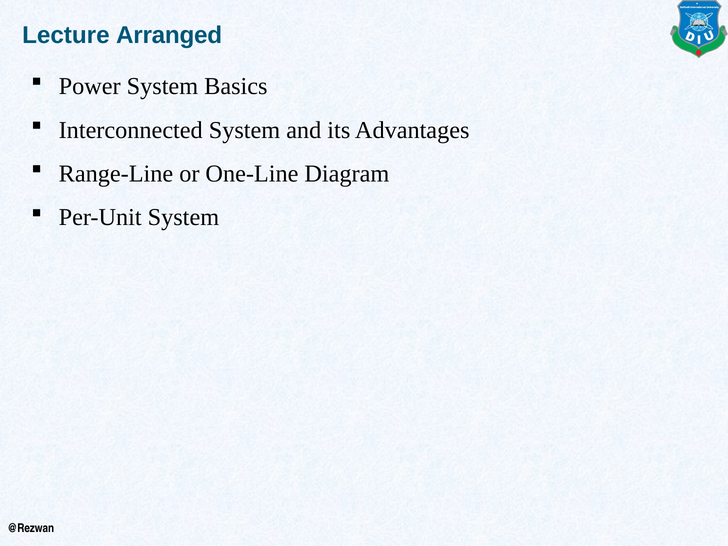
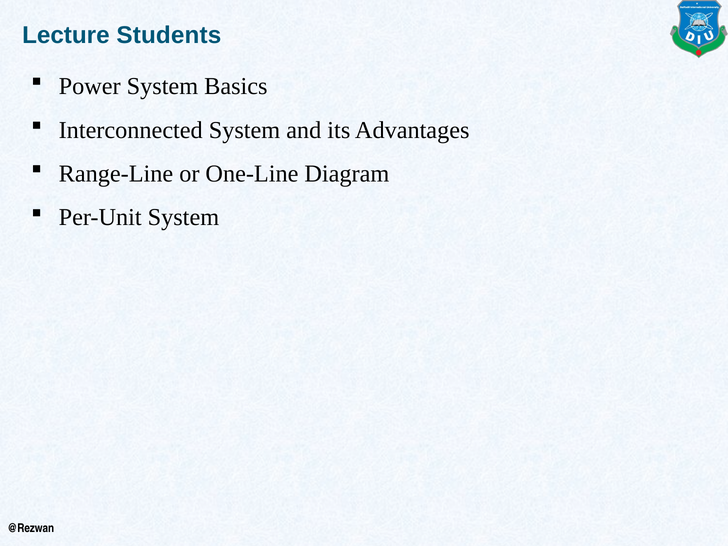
Arranged: Arranged -> Students
